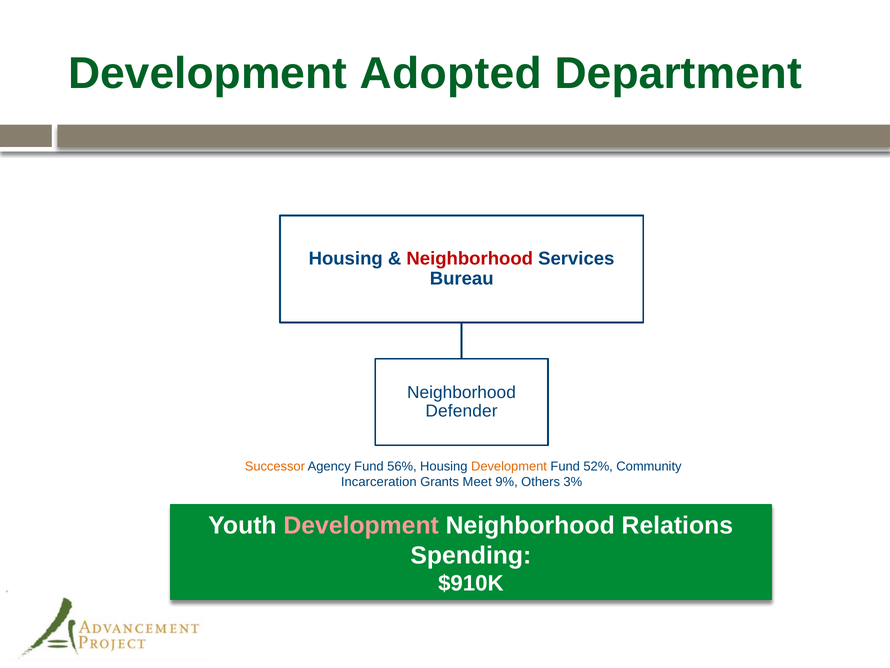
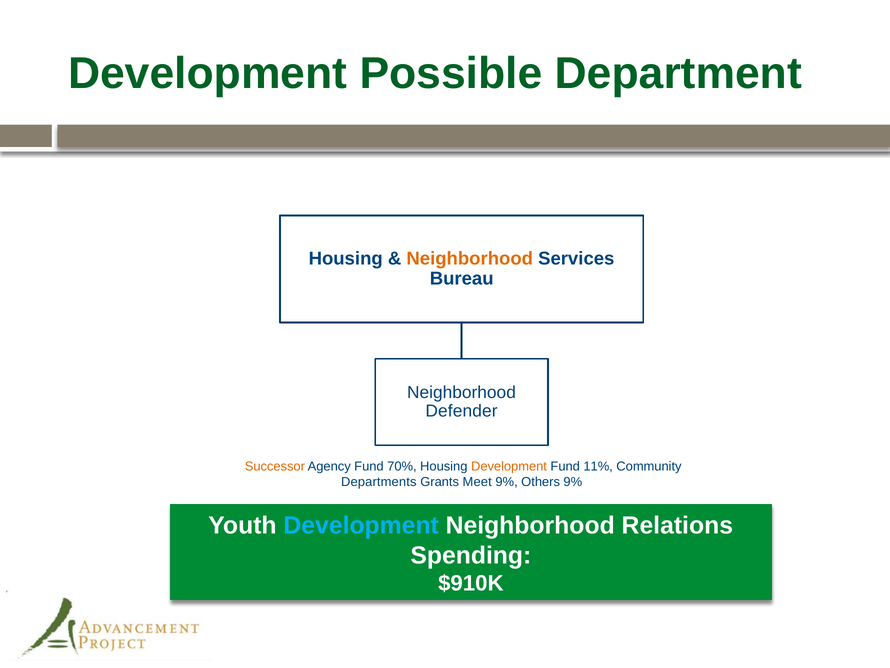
Adopted: Adopted -> Possible
Neighborhood at (470, 259) colour: red -> orange
56%: 56% -> 70%
52%: 52% -> 11%
Incarceration: Incarceration -> Departments
Others 3%: 3% -> 9%
Development at (361, 525) colour: pink -> light blue
